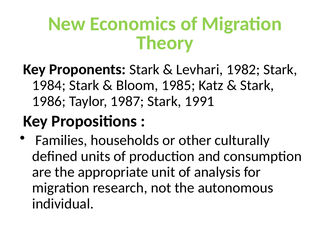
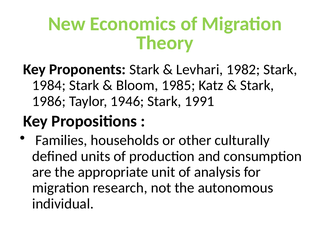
1987: 1987 -> 1946
